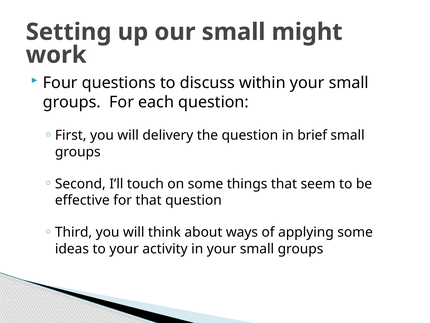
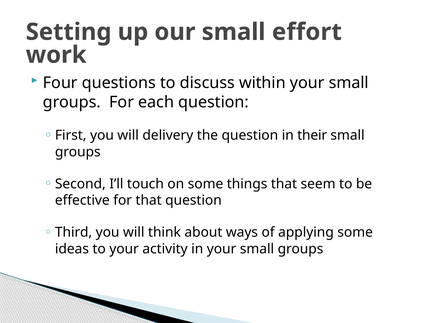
might: might -> effort
brief: brief -> their
